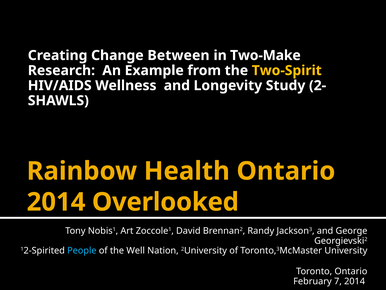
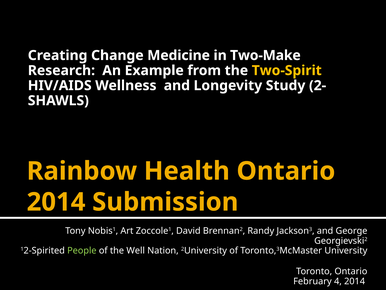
Between: Between -> Medicine
Overlooked: Overlooked -> Submission
People colour: light blue -> light green
7: 7 -> 4
